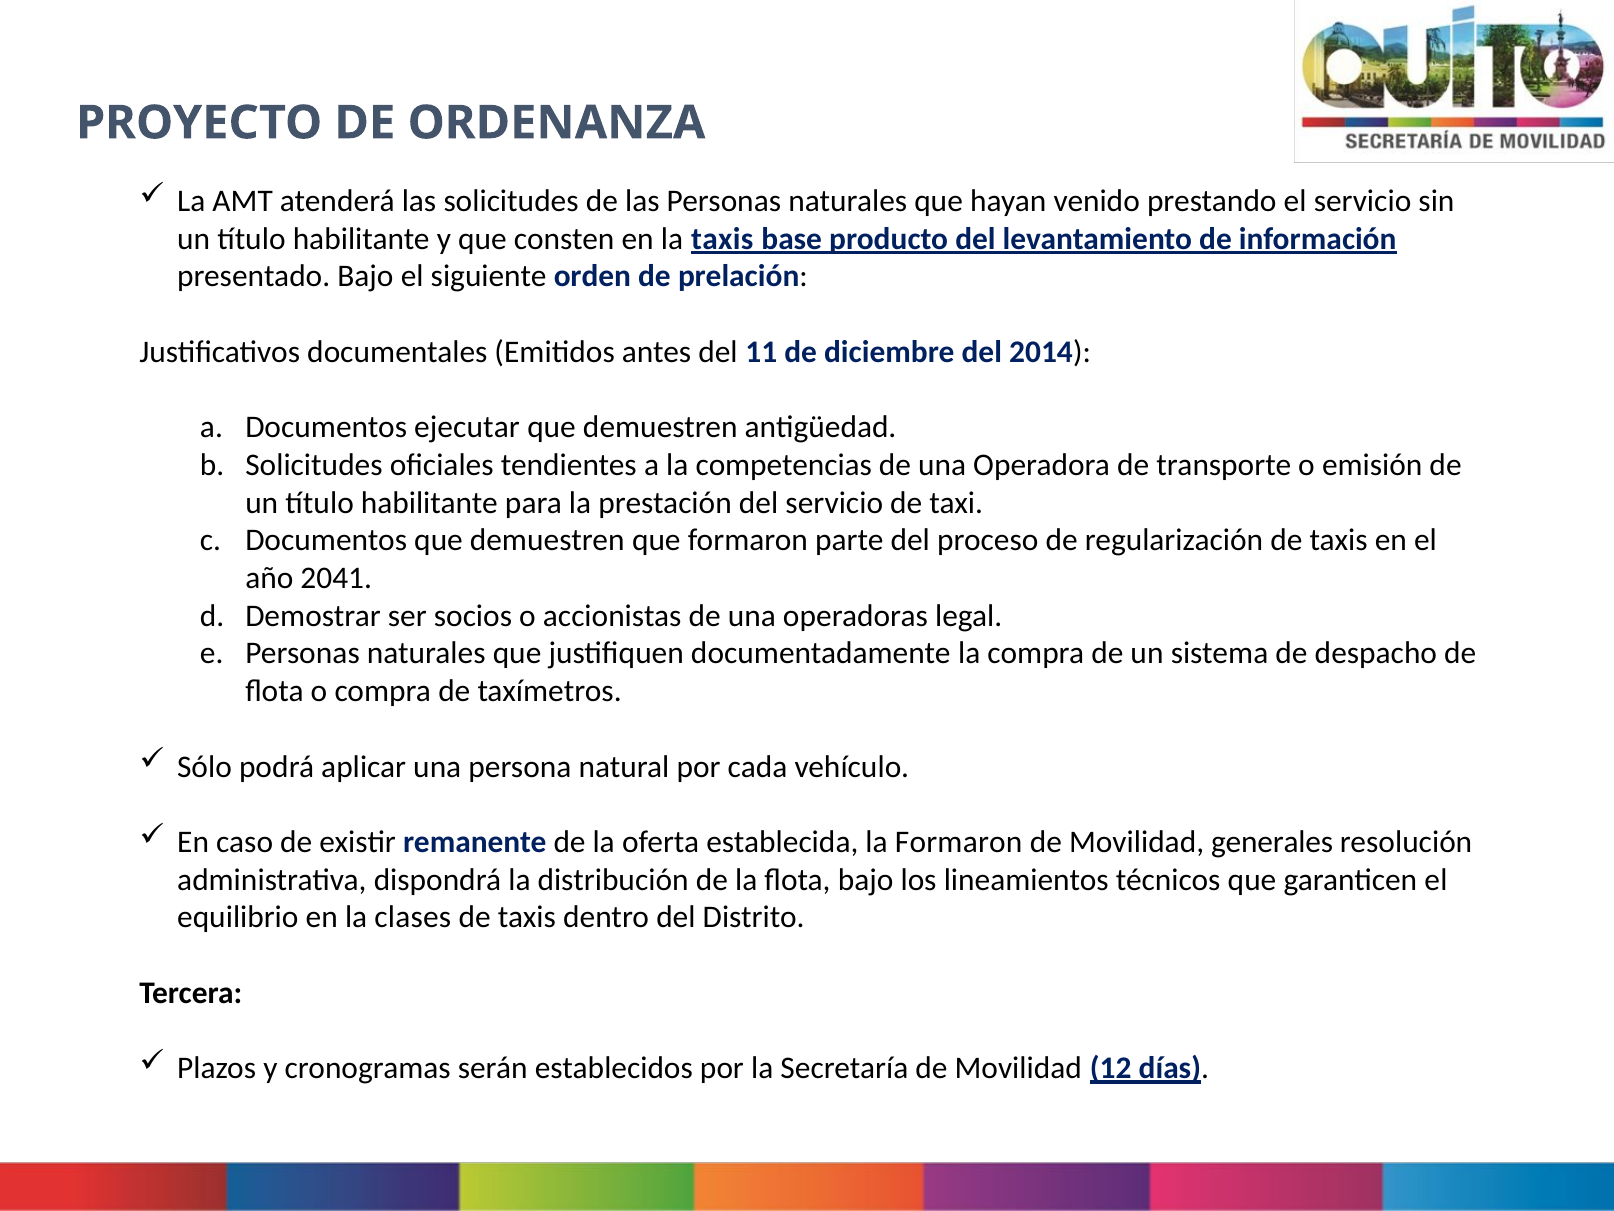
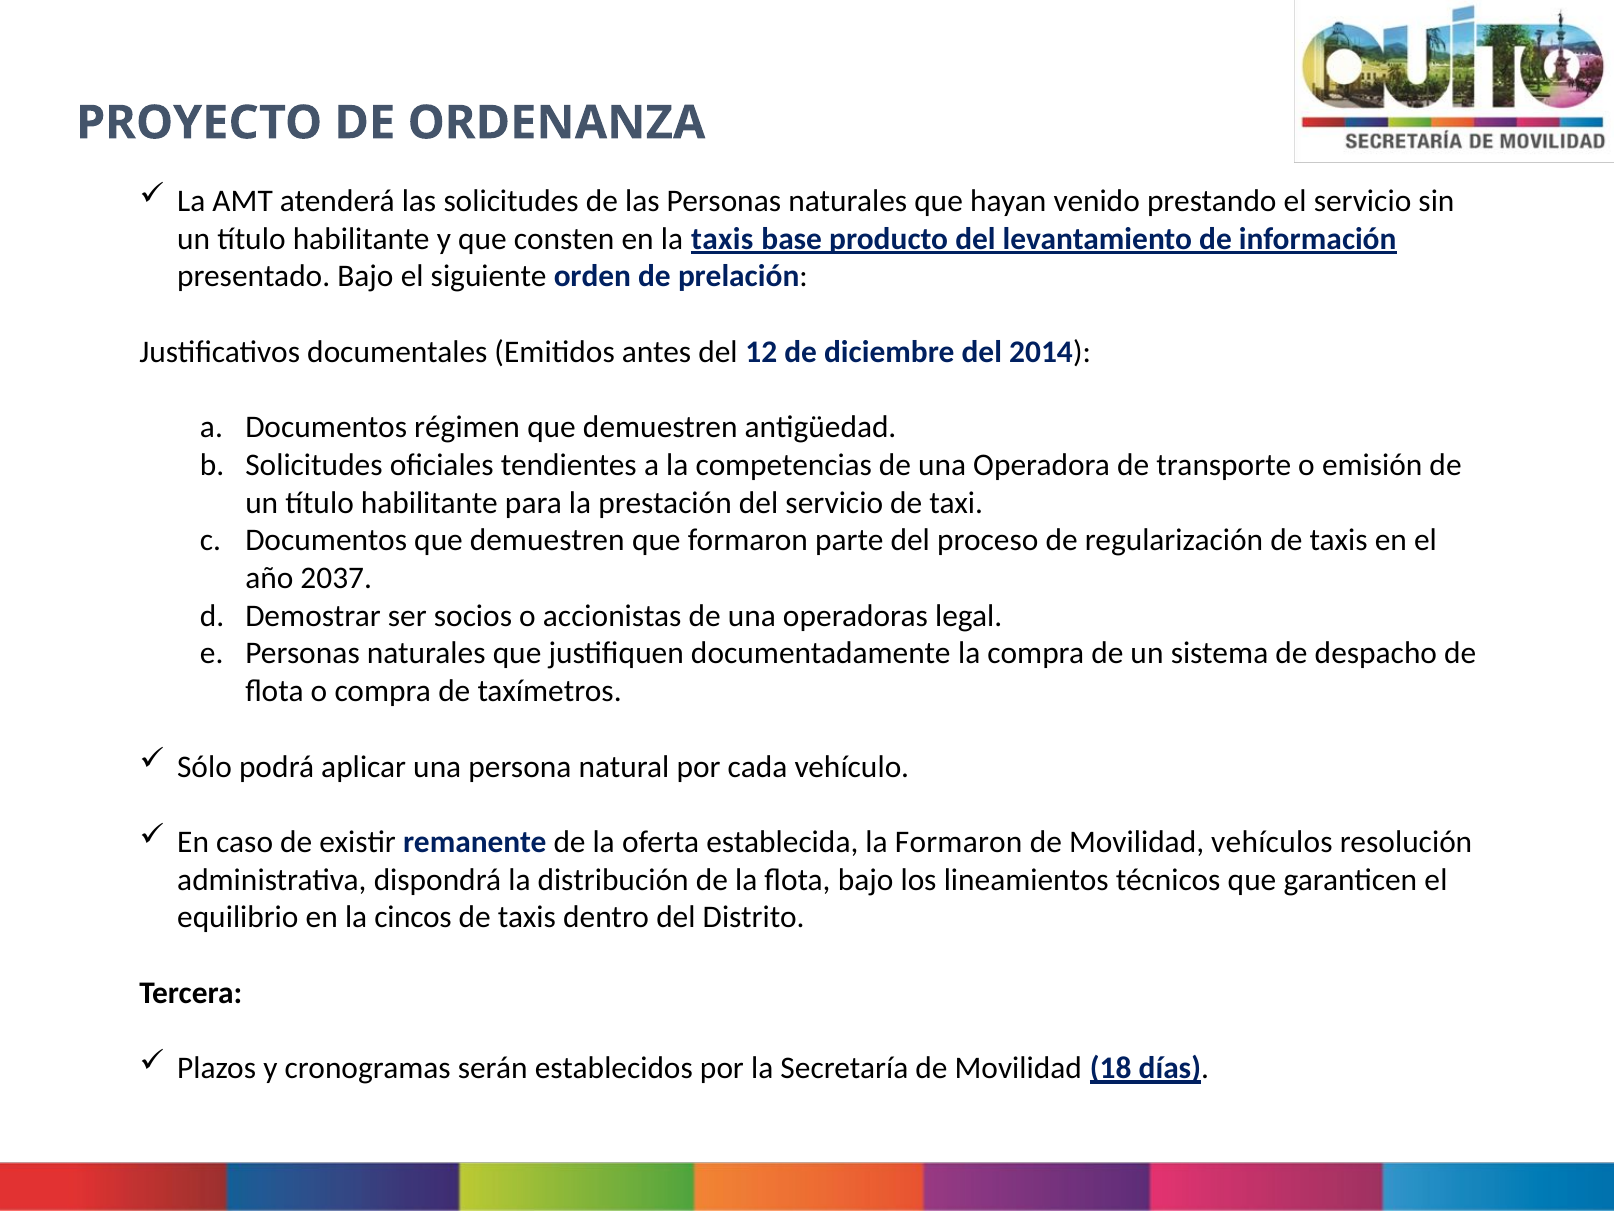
11: 11 -> 12
ejecutar: ejecutar -> régimen
2041: 2041 -> 2037
generales: generales -> vehículos
clases: clases -> cincos
12: 12 -> 18
